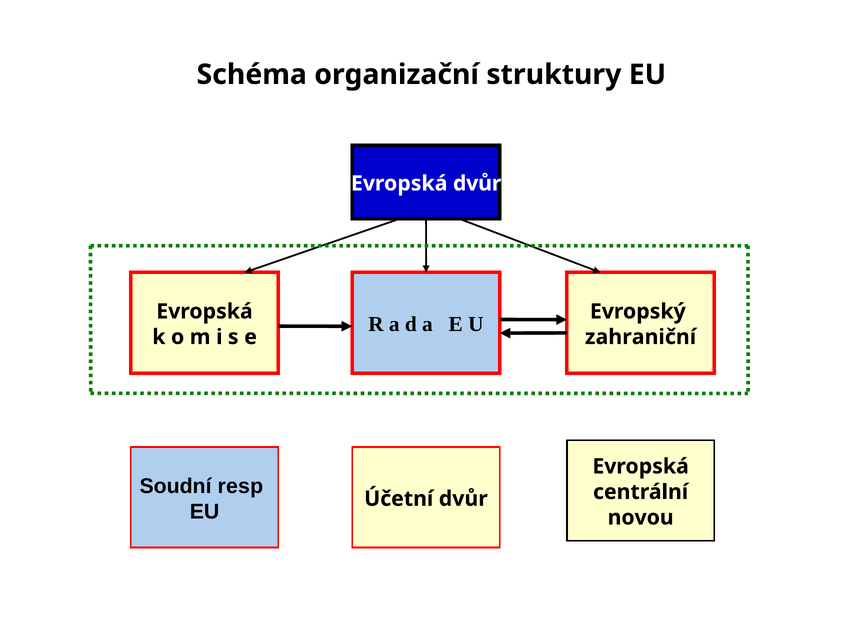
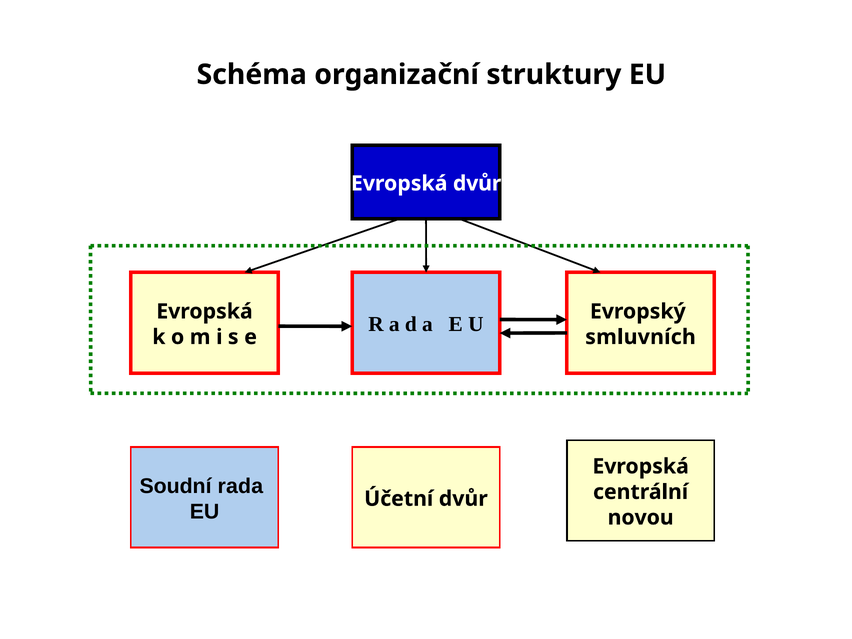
zahraniční: zahraniční -> smluvních
resp: resp -> rada
